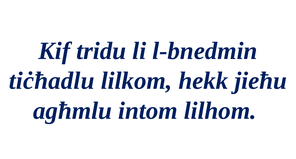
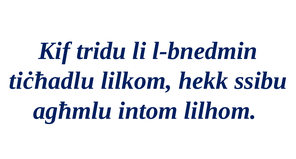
jieħu: jieħu -> ssibu
